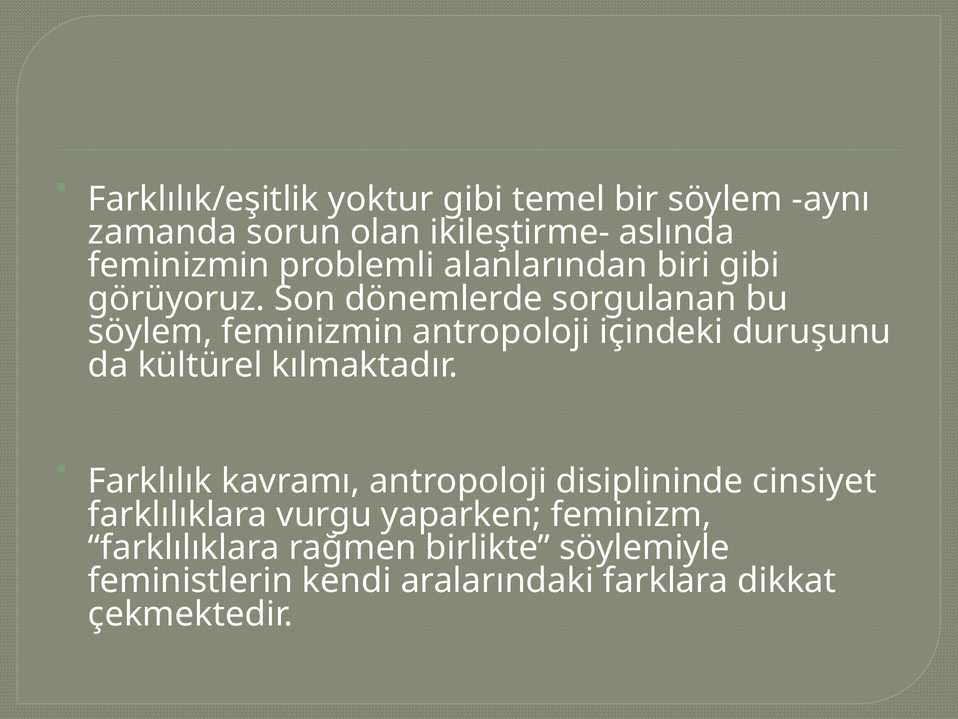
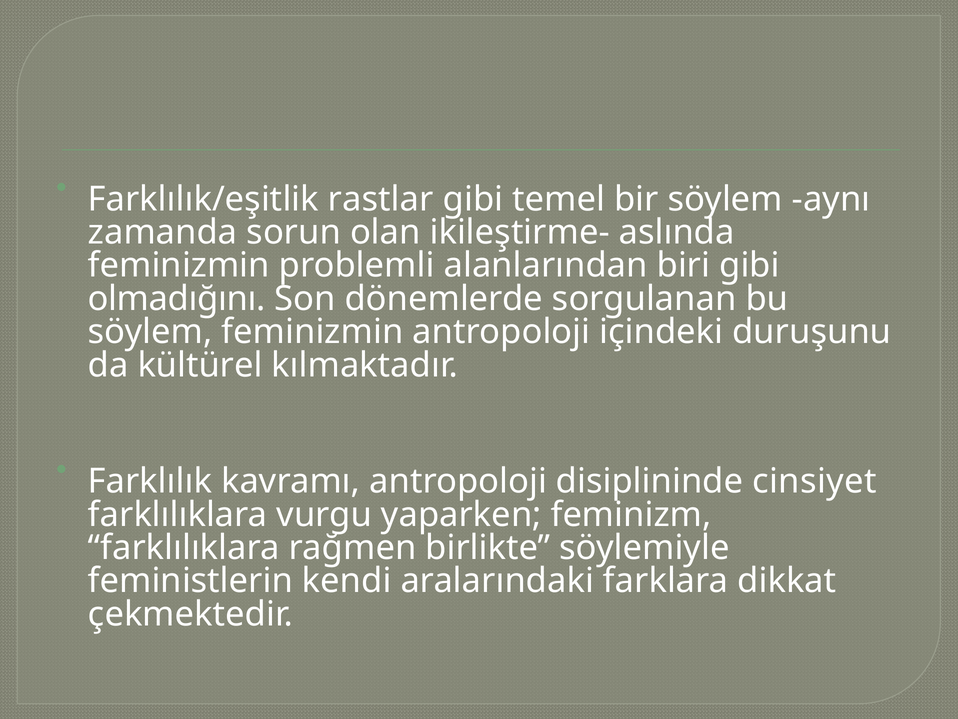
yoktur: yoktur -> rastlar
görüyoruz: görüyoruz -> olmadığını
